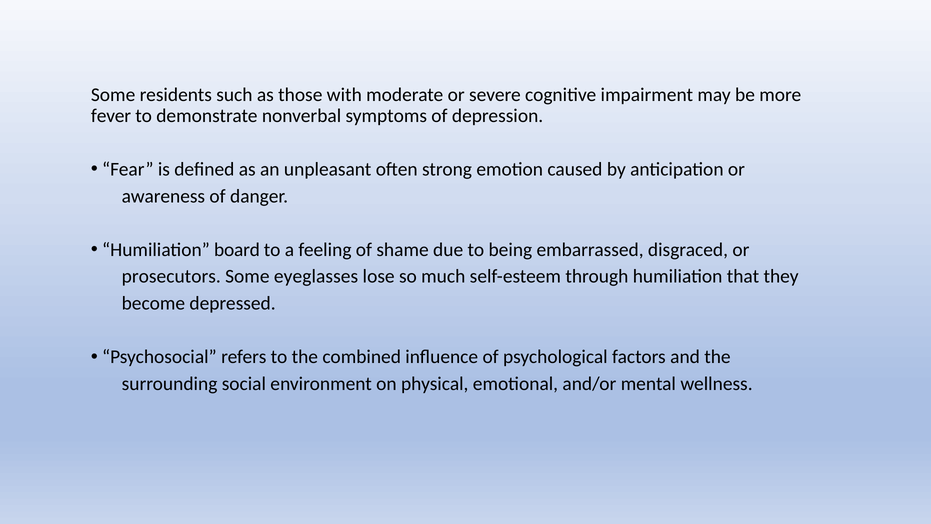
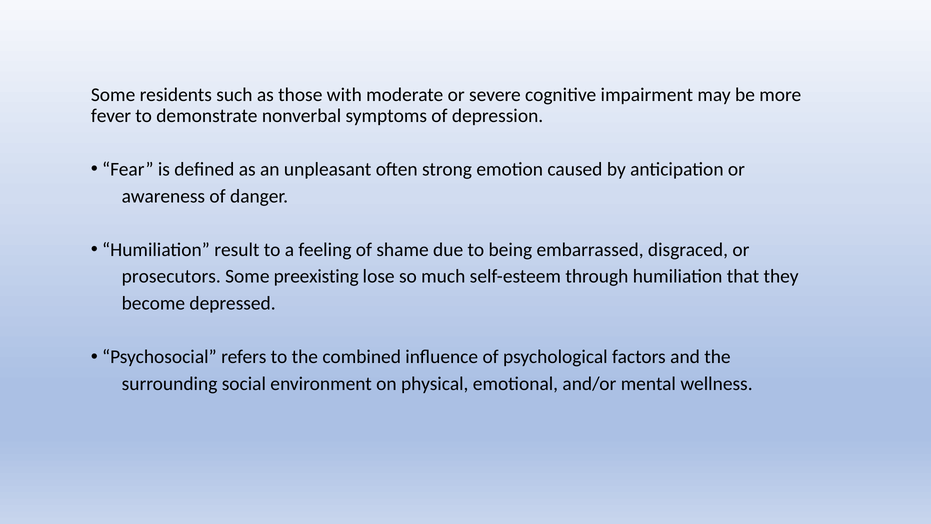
board: board -> result
eyeglasses: eyeglasses -> preexisting
